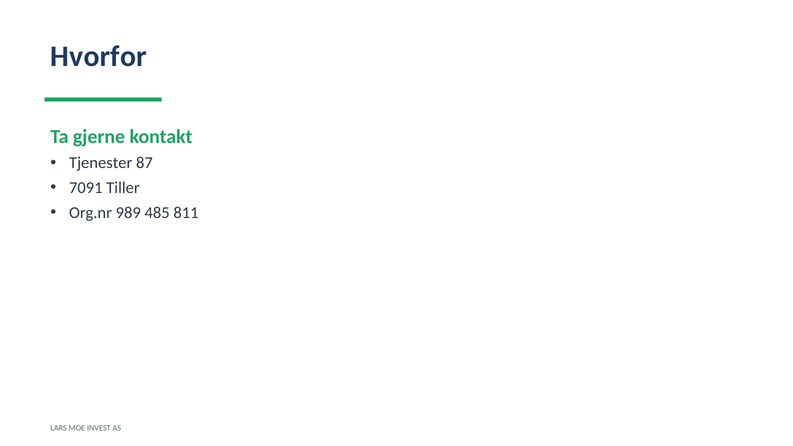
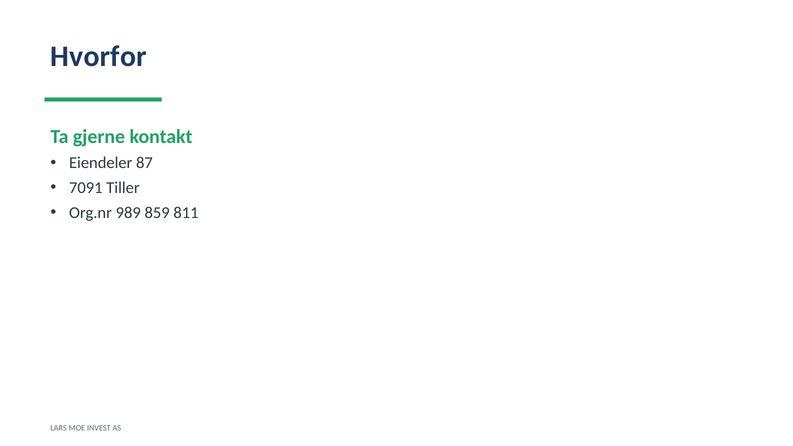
Tjenester: Tjenester -> Eiendeler
485: 485 -> 859
